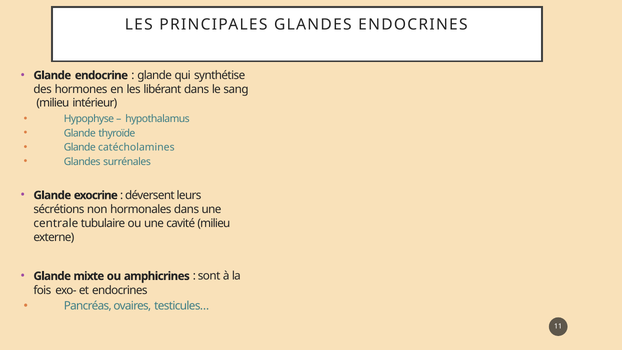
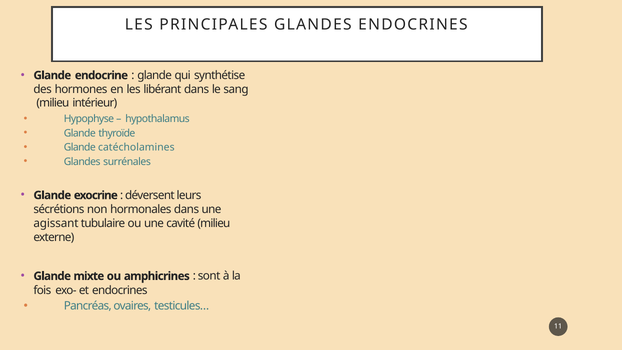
centrale: centrale -> agissant
